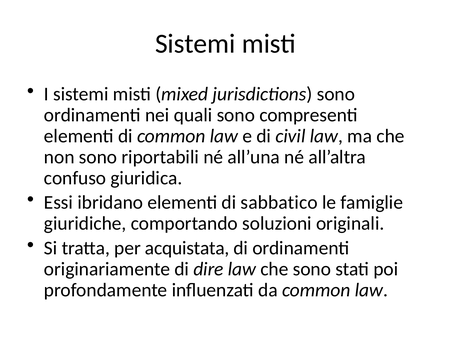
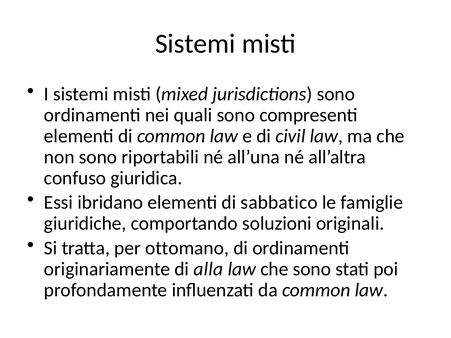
acquistata: acquistata -> ottomano
dire: dire -> alla
